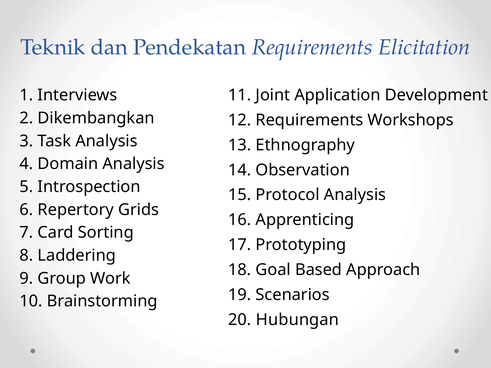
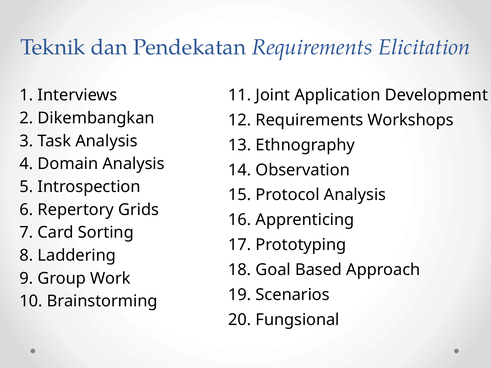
Hubungan: Hubungan -> Fungsional
